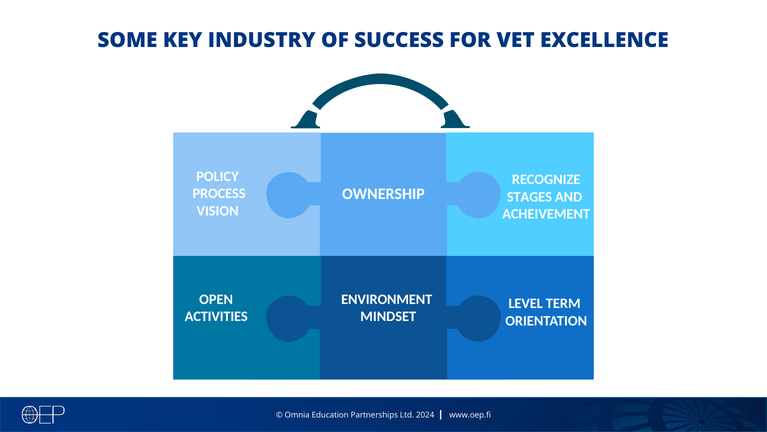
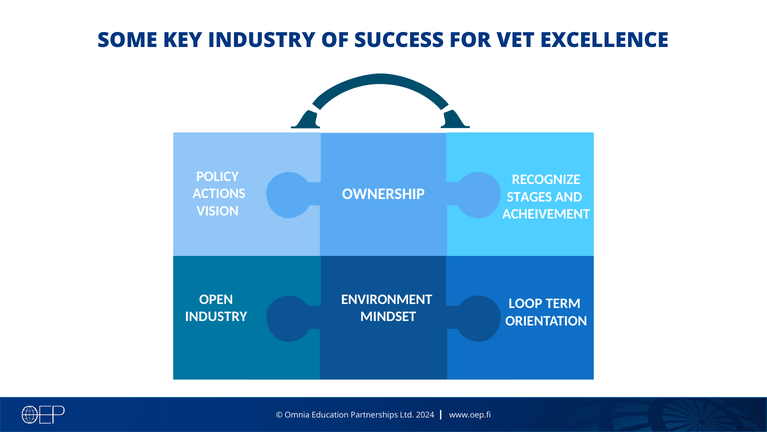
PROCESS: PROCESS -> ACTIONS
LEVEL: LEVEL -> LOOP
ACTIVITIES at (216, 316): ACTIVITIES -> INDUSTRY
